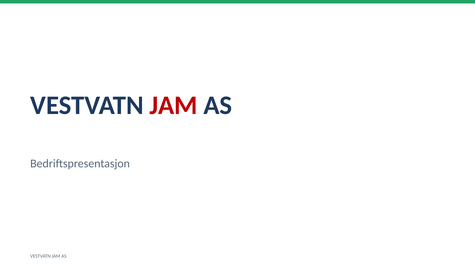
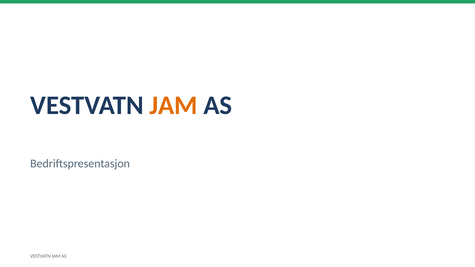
JAM at (174, 105) colour: red -> orange
